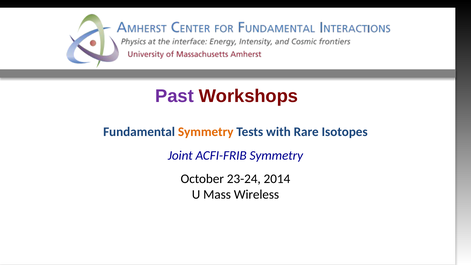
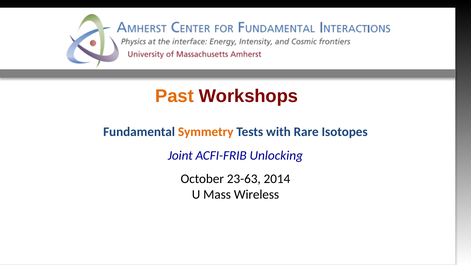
Past colour: purple -> orange
ACFI-FRIB Symmetry: Symmetry -> Unlocking
23-24: 23-24 -> 23-63
